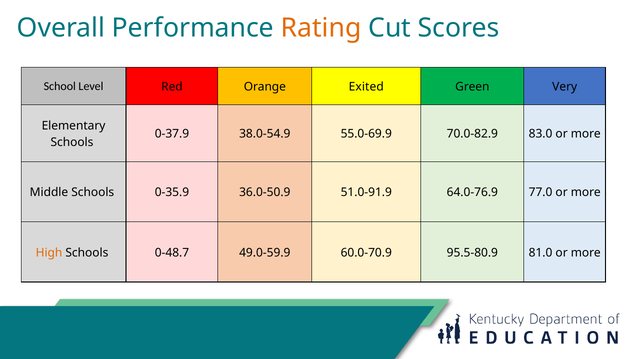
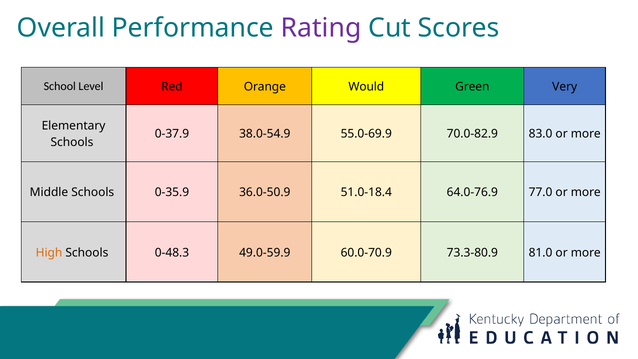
Rating colour: orange -> purple
Exited: Exited -> Would
51.0-91.9: 51.0-91.9 -> 51.0-18.4
0-48.7: 0-48.7 -> 0-48.3
95.5-80.9: 95.5-80.9 -> 73.3-80.9
